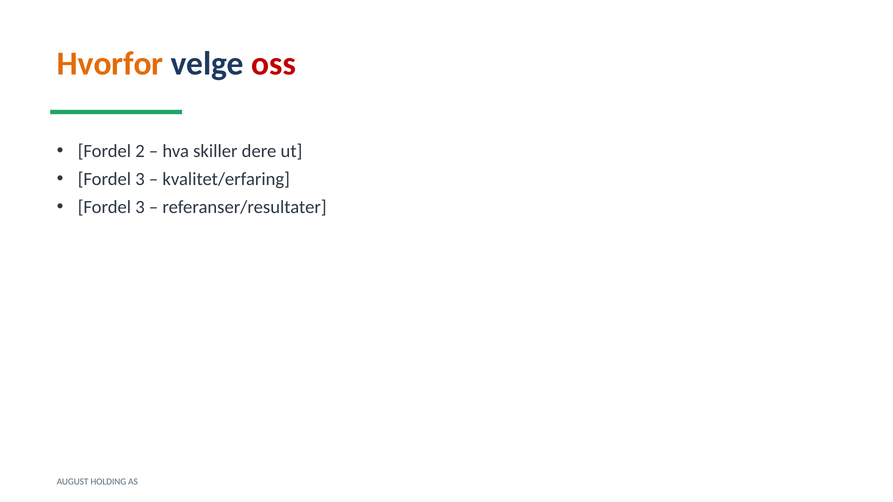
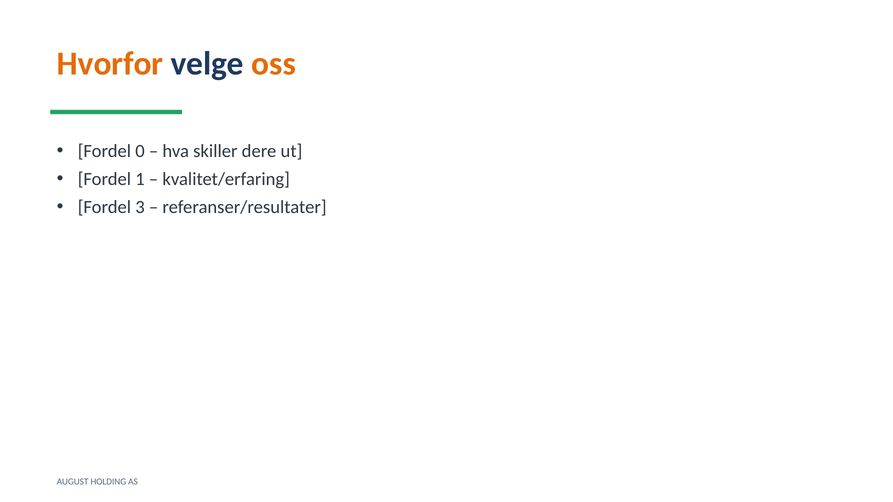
oss colour: red -> orange
2: 2 -> 0
3 at (140, 179): 3 -> 1
